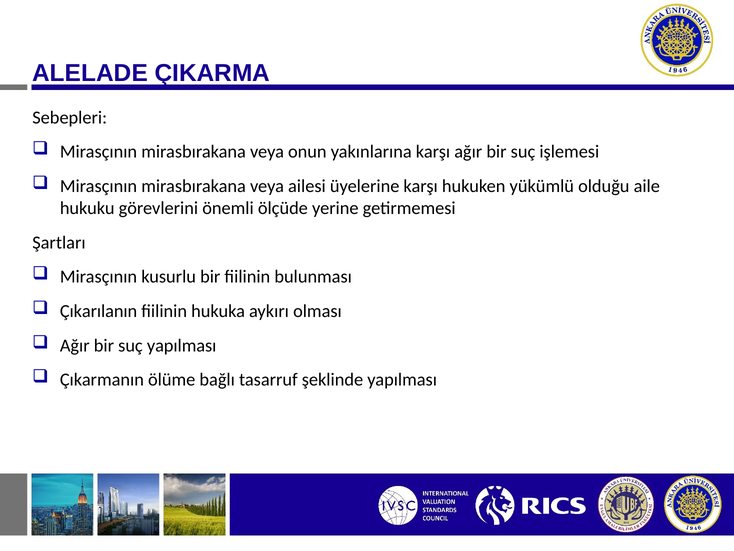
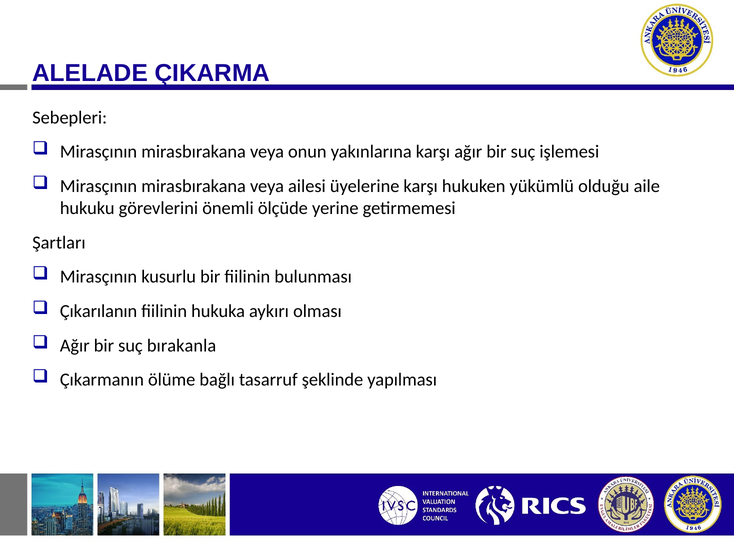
suç yapılması: yapılması -> bırakanla
